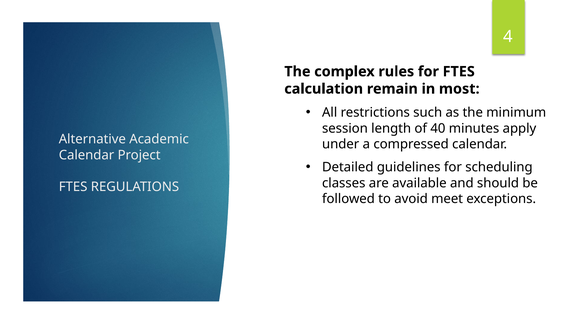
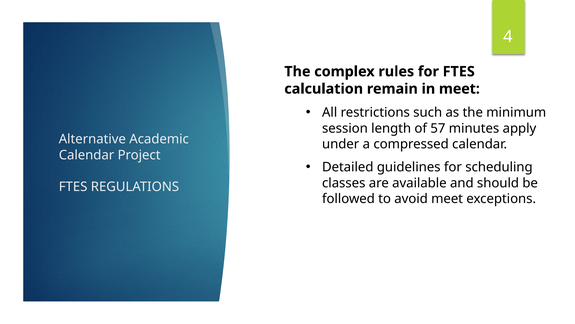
in most: most -> meet
40: 40 -> 57
